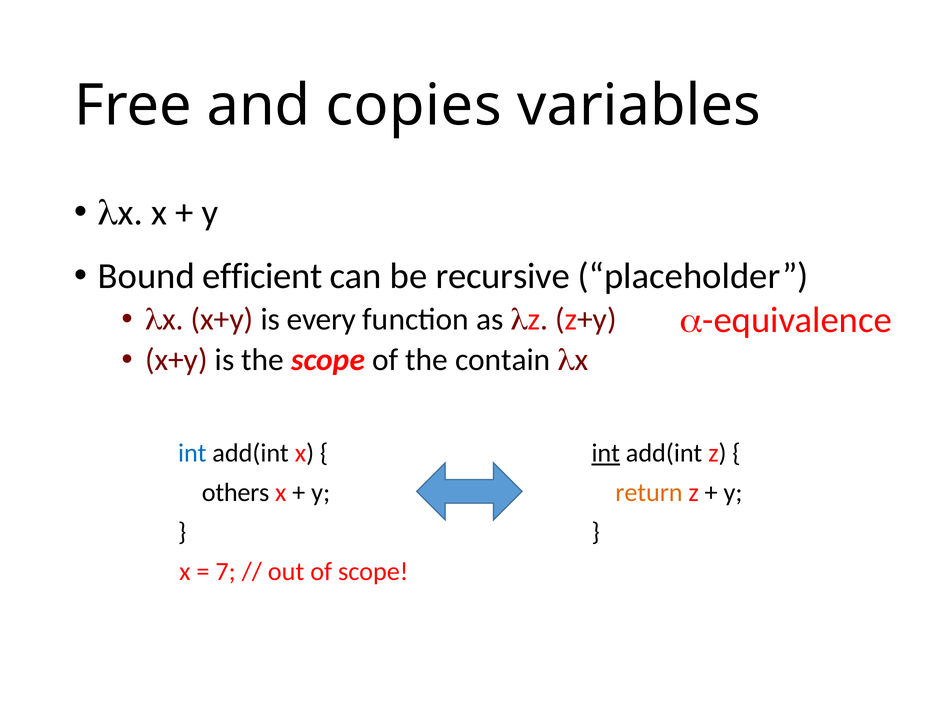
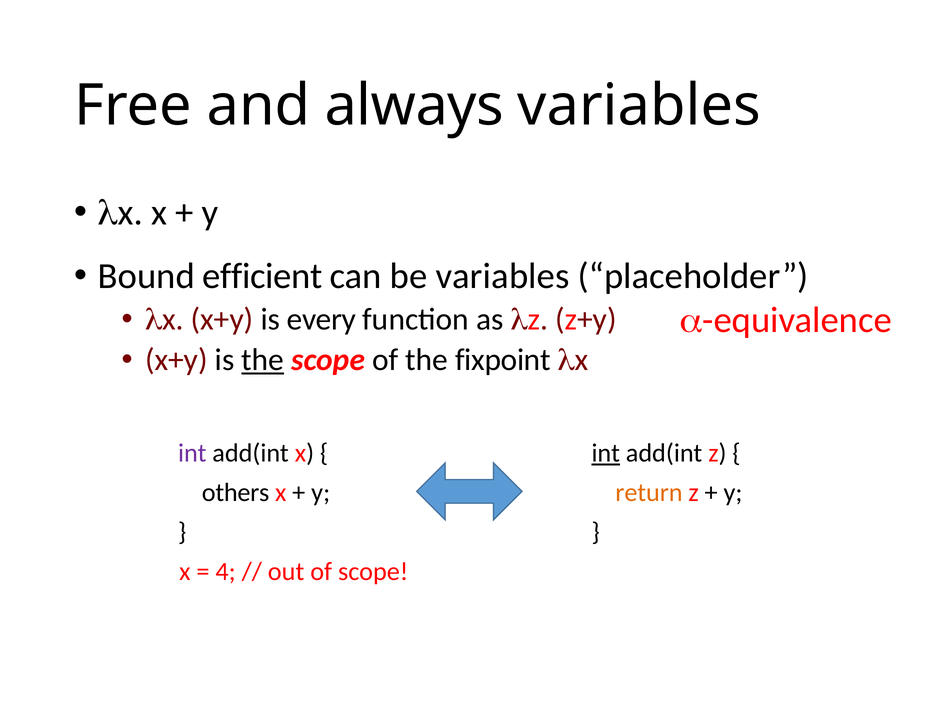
copies: copies -> always
be recursive: recursive -> variables
the at (263, 360) underline: none -> present
contain: contain -> fixpoint
int at (192, 453) colour: blue -> purple
7: 7 -> 4
